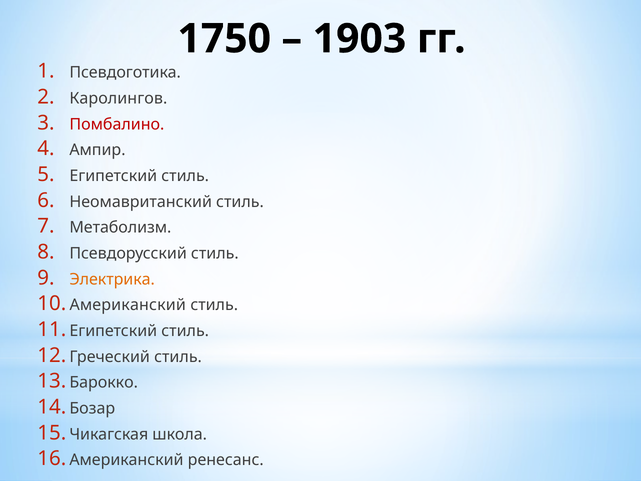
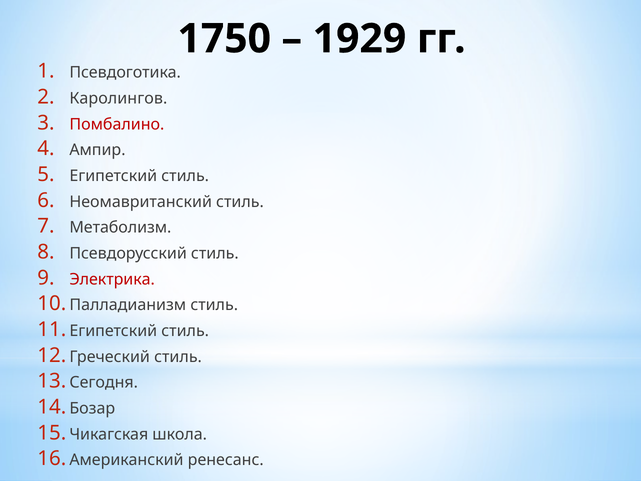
1903: 1903 -> 1929
Электрика colour: orange -> red
Американский at (128, 305): Американский -> Палладианизм
Барокко: Барокко -> Сегодня
